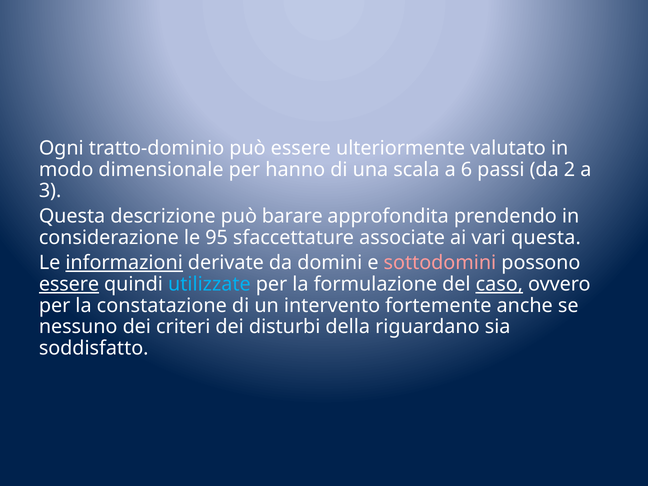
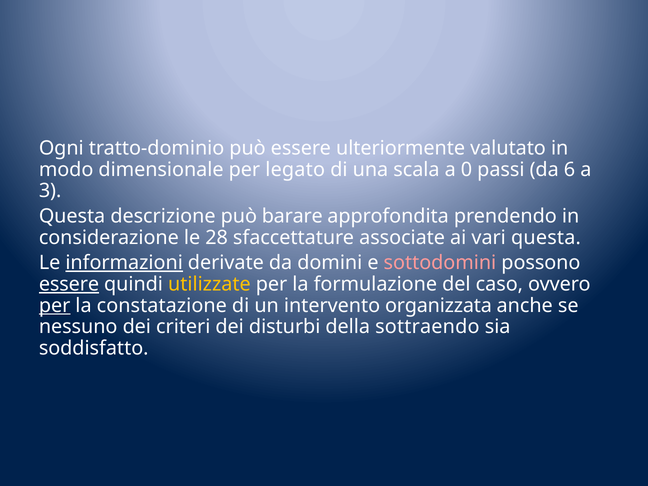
hanno: hanno -> legato
6: 6 -> 0
2: 2 -> 6
95: 95 -> 28
utilizzate colour: light blue -> yellow
caso underline: present -> none
per at (55, 306) underline: none -> present
fortemente: fortemente -> organizzata
riguardano: riguardano -> sottraendo
